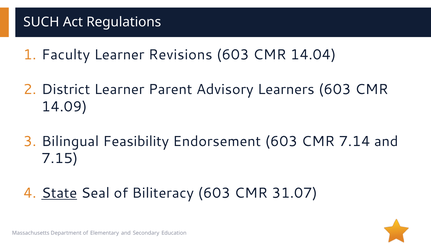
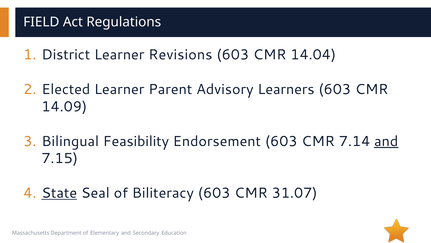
SUCH: SUCH -> FIELD
Faculty: Faculty -> District
District: District -> Elected
and at (386, 141) underline: none -> present
